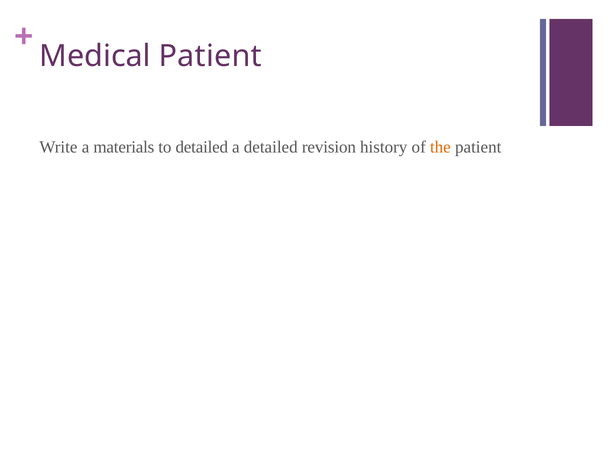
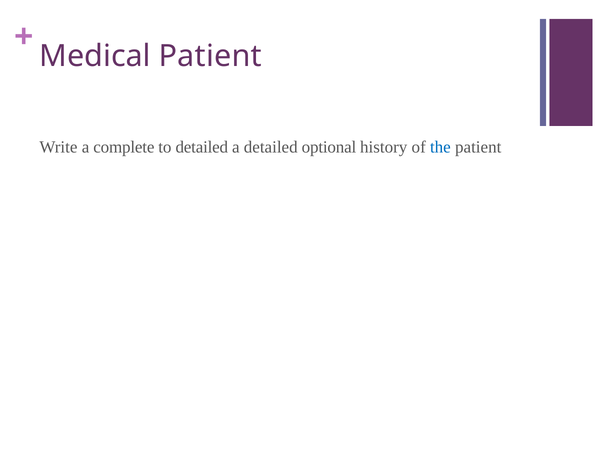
materials: materials -> complete
revision: revision -> optional
the colour: orange -> blue
